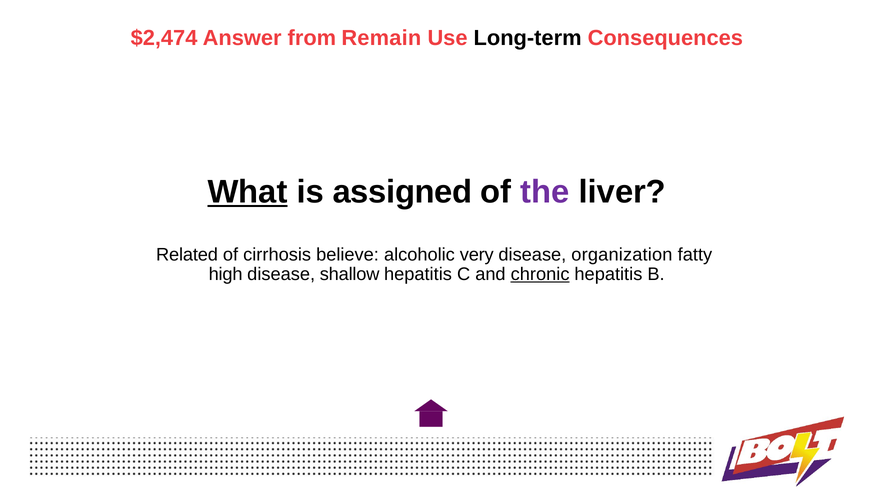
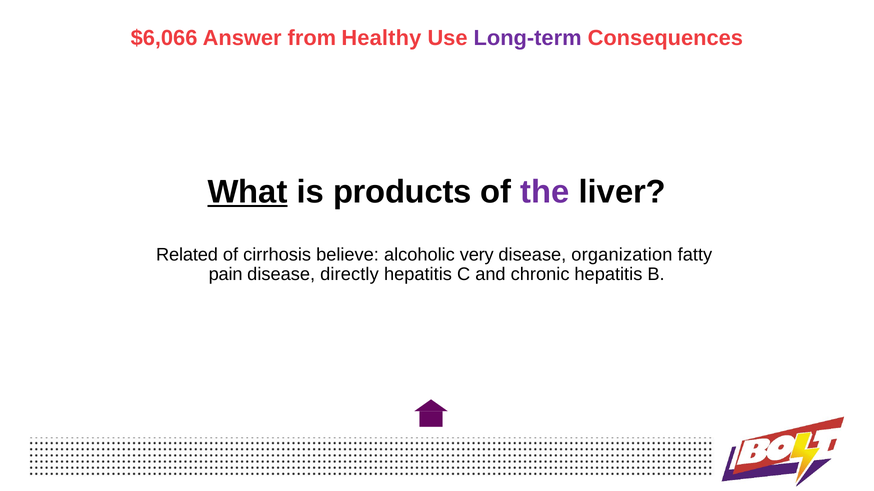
$2,474: $2,474 -> $6,066
Remain: Remain -> Healthy
Long-term colour: black -> purple
assigned: assigned -> products
high: high -> pain
shallow: shallow -> directly
chronic underline: present -> none
